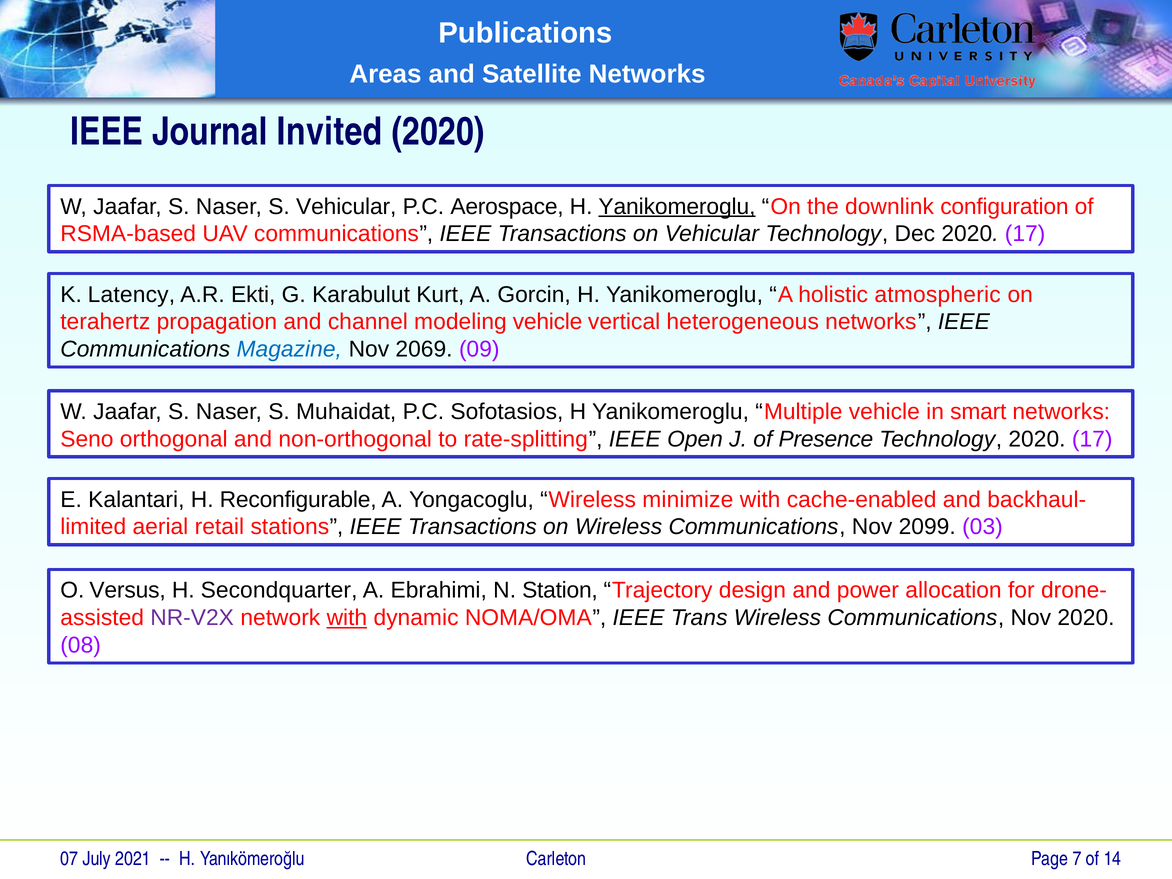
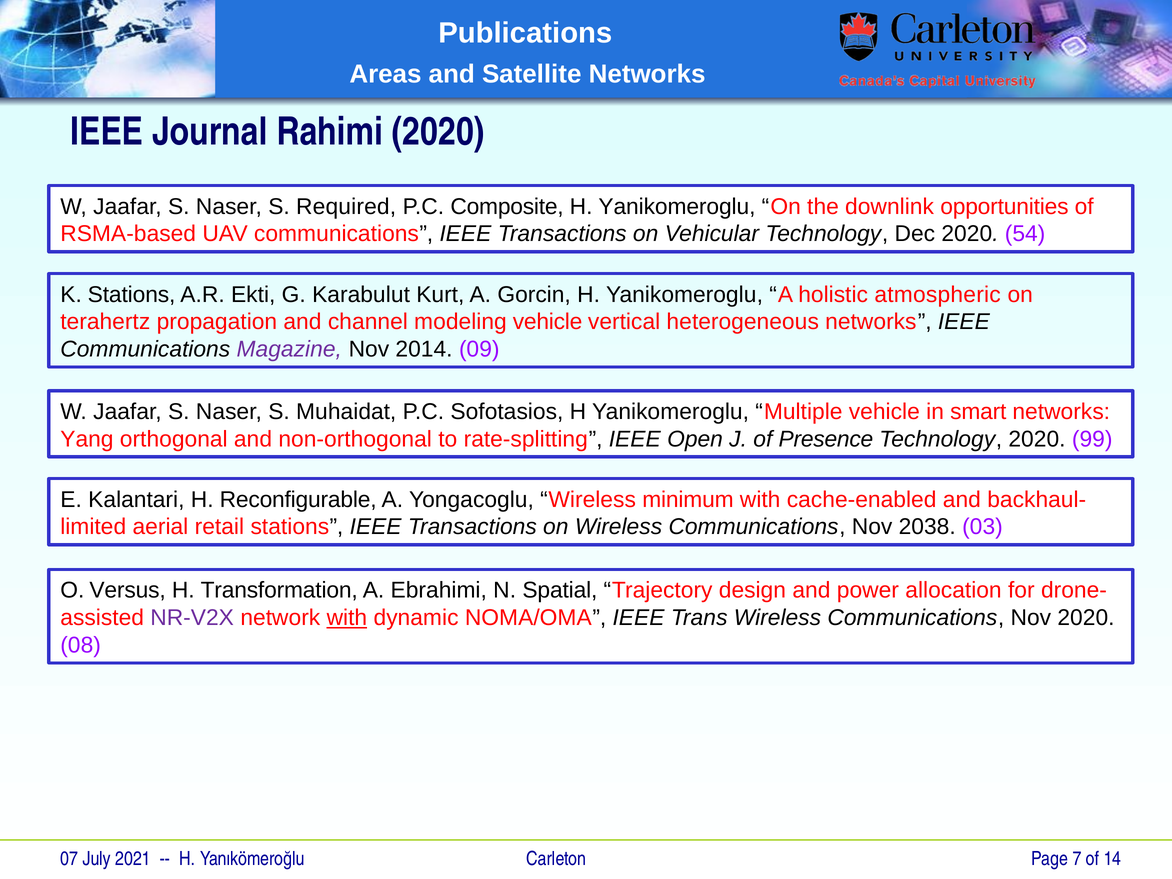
Invited: Invited -> Rahimi
S Vehicular: Vehicular -> Required
Aerospace: Aerospace -> Composite
Yanikomeroglu at (677, 207) underline: present -> none
configuration: configuration -> opportunities
Dec 2020 17: 17 -> 54
K Latency: Latency -> Stations
Magazine colour: blue -> purple
2069: 2069 -> 2014
Seno: Seno -> Yang
Technology 2020 17: 17 -> 99
minimize: minimize -> minimum
2099: 2099 -> 2038
Secondquarter: Secondquarter -> Transformation
Station: Station -> Spatial
